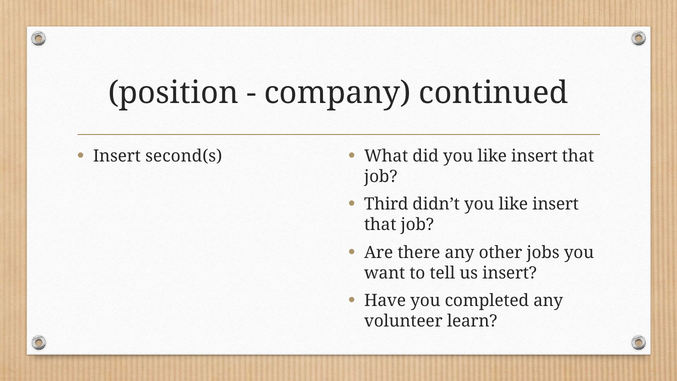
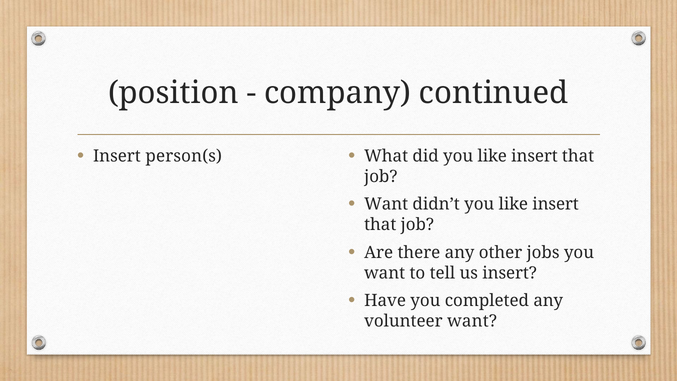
second(s: second(s -> person(s
Third at (386, 204): Third -> Want
volunteer learn: learn -> want
